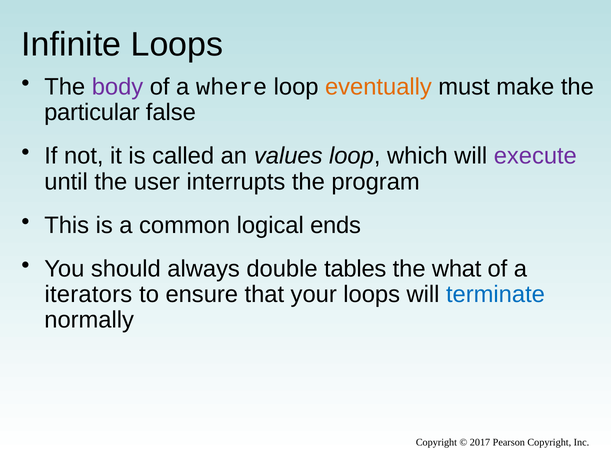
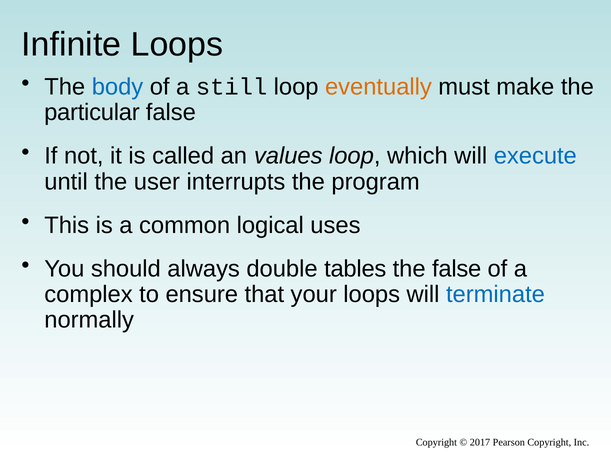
body colour: purple -> blue
where: where -> still
execute colour: purple -> blue
ends: ends -> uses
the what: what -> false
iterators: iterators -> complex
